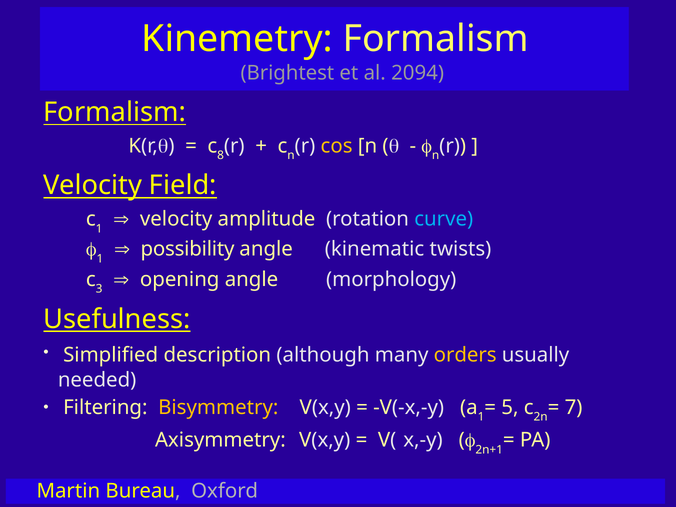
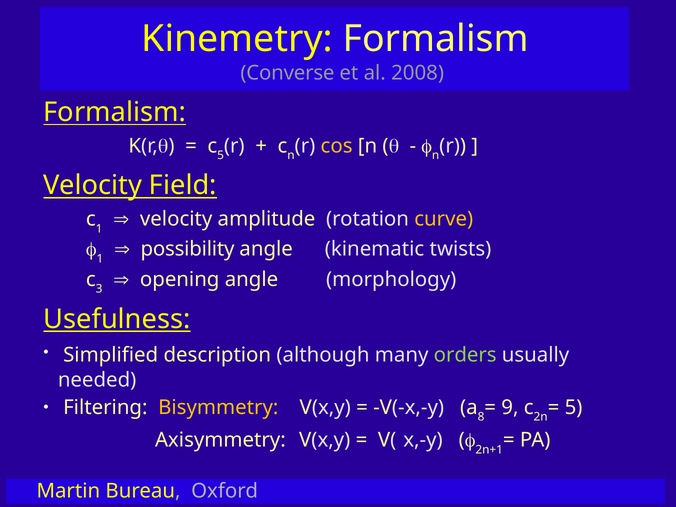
Brightest: Brightest -> Converse
2094: 2094 -> 2008
8 at (221, 155): 8 -> 5
curve colour: light blue -> yellow
orders colour: yellow -> light green
1 at (481, 417): 1 -> 8
5: 5 -> 9
7 at (574, 407): 7 -> 5
